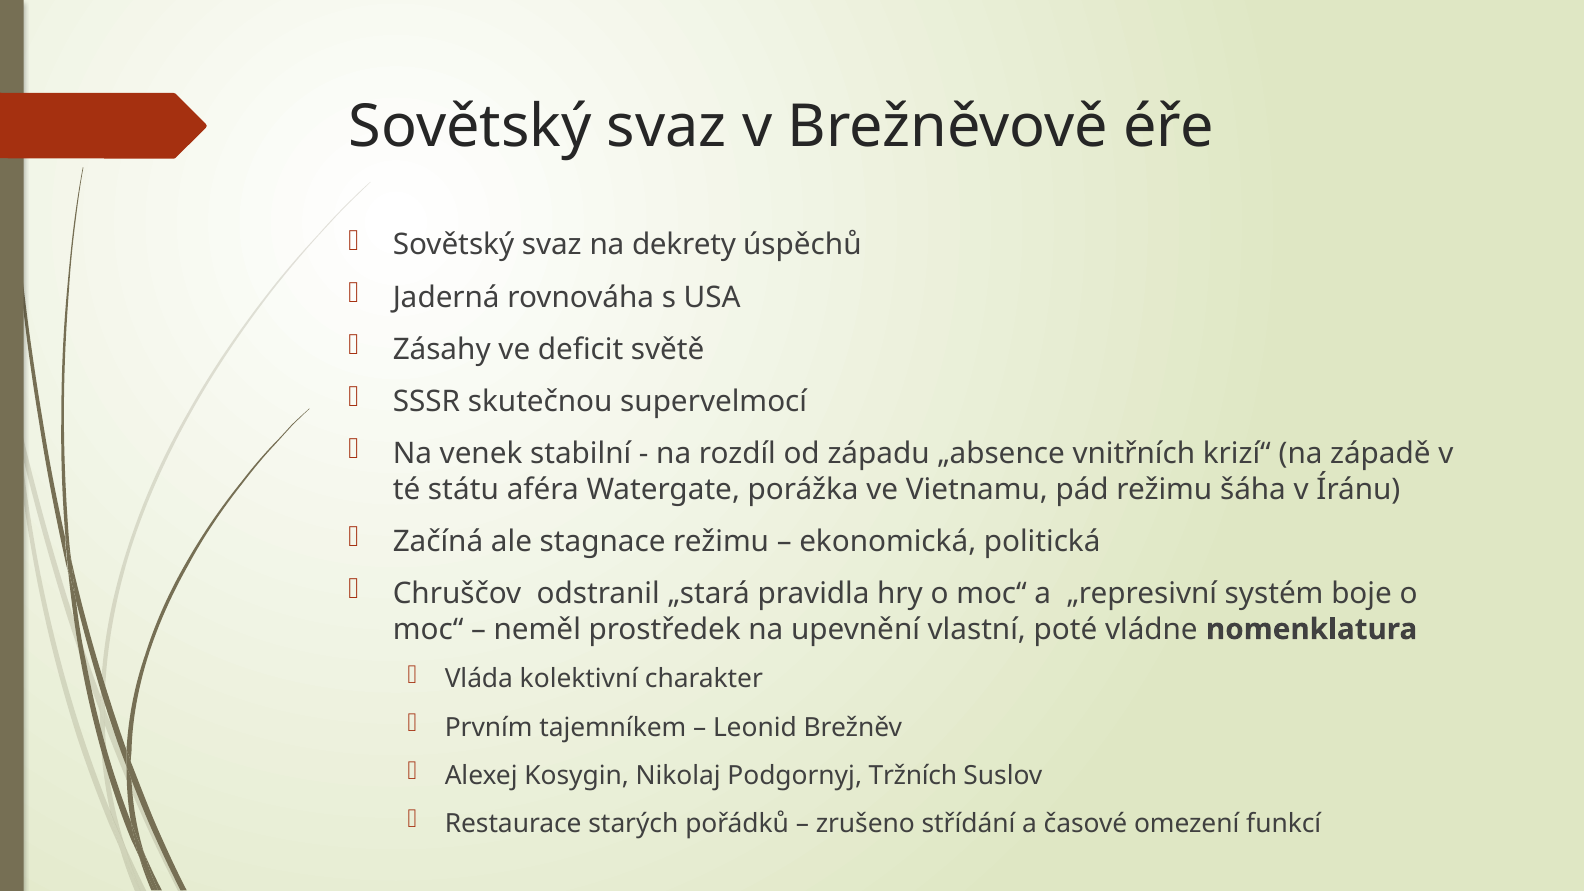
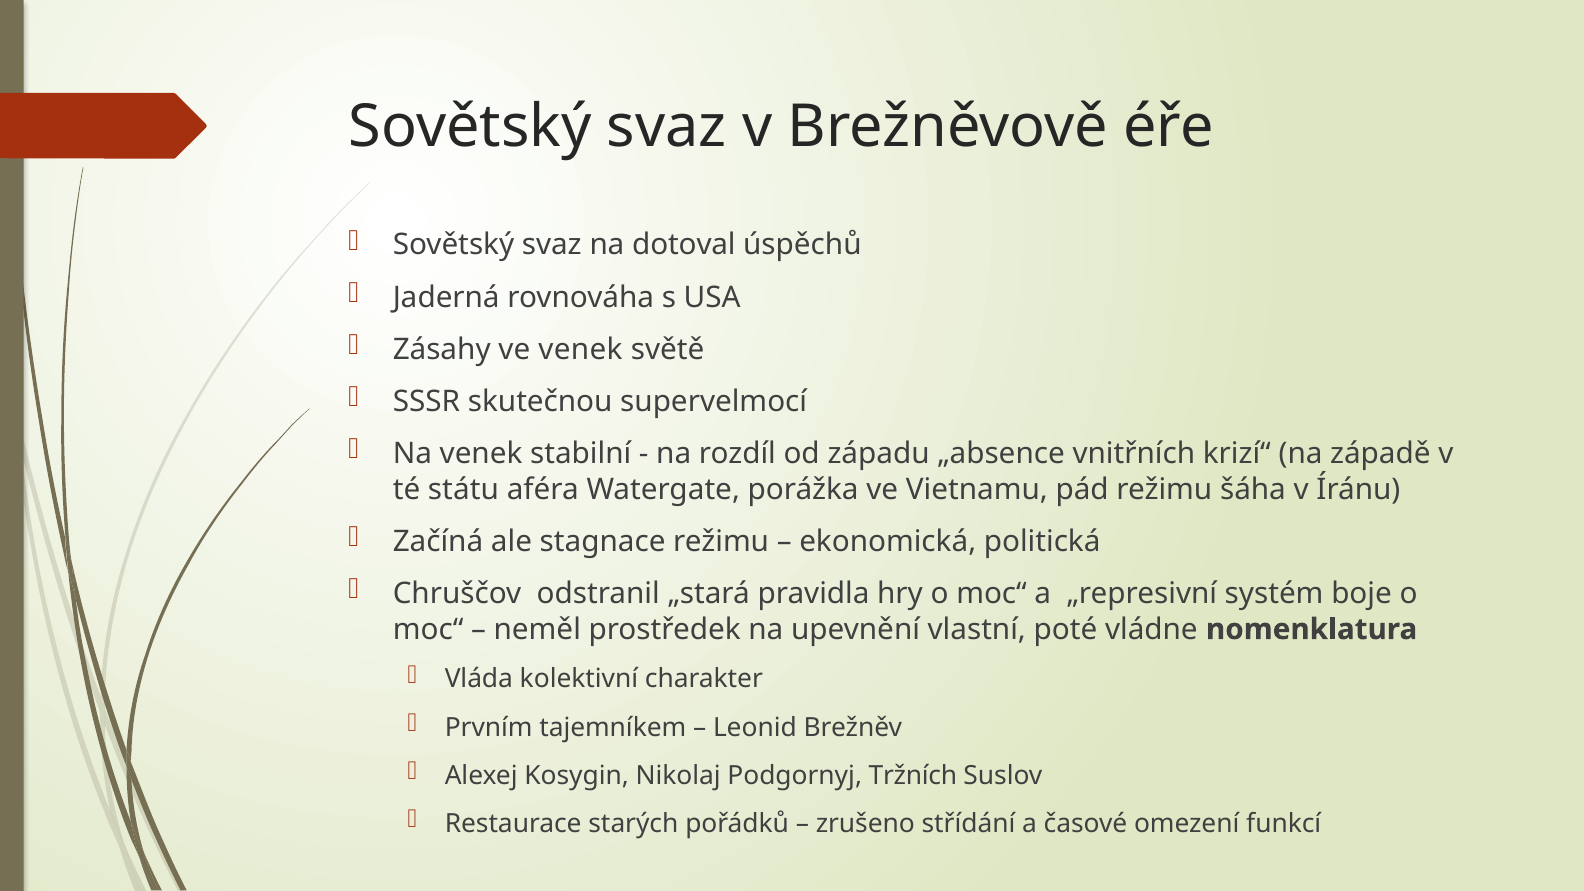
dekrety: dekrety -> dotoval
ve deficit: deficit -> venek
